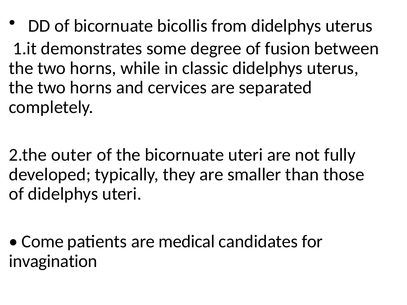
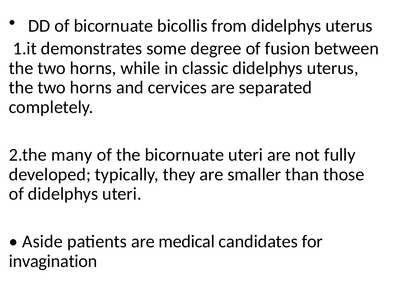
outer: outer -> many
Come: Come -> Aside
